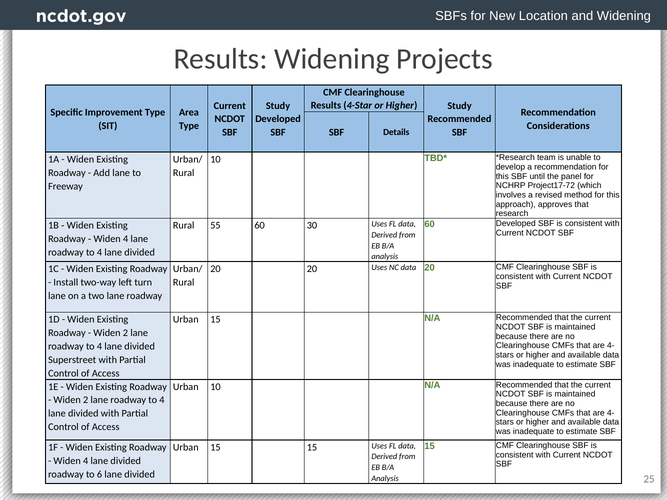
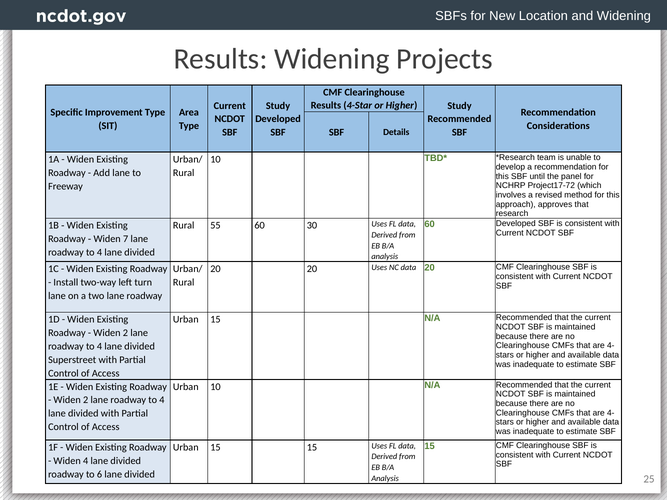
4 at (126, 239): 4 -> 7
